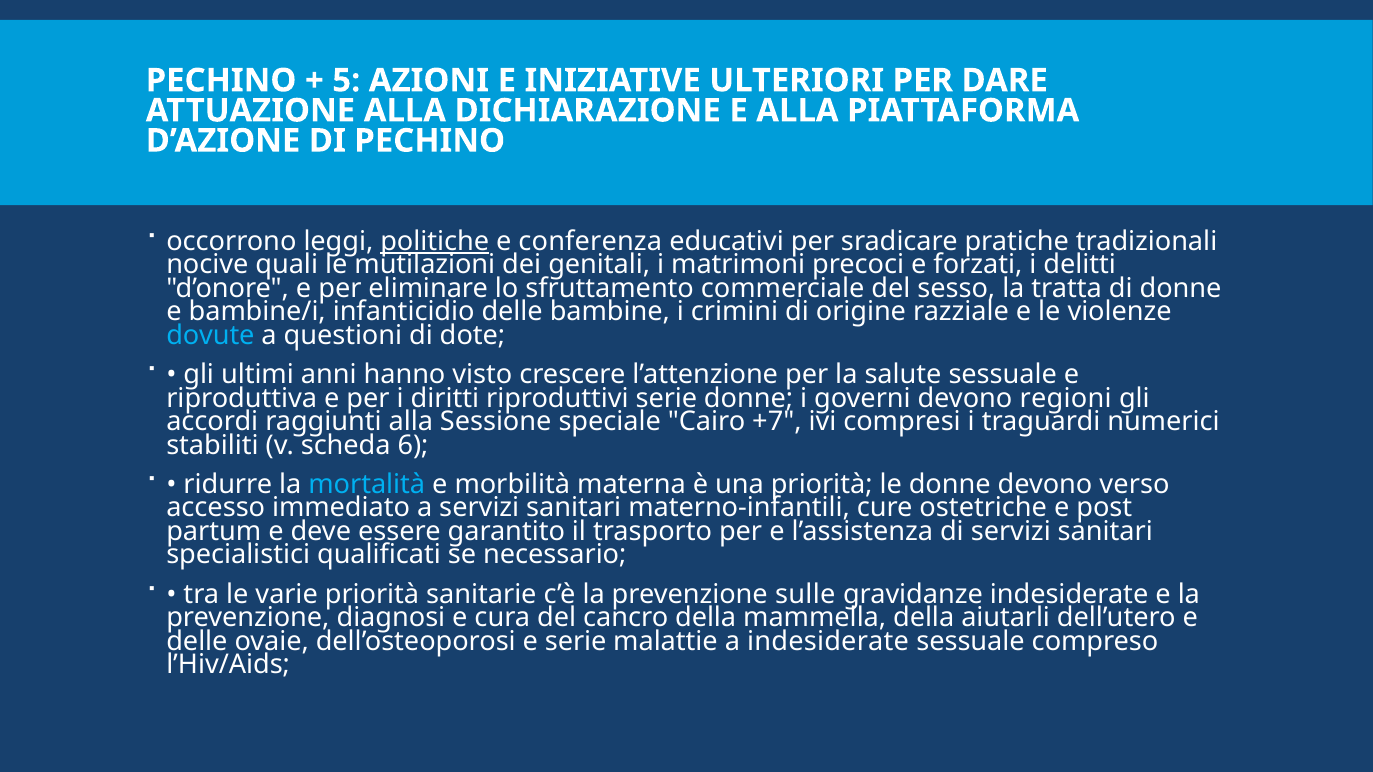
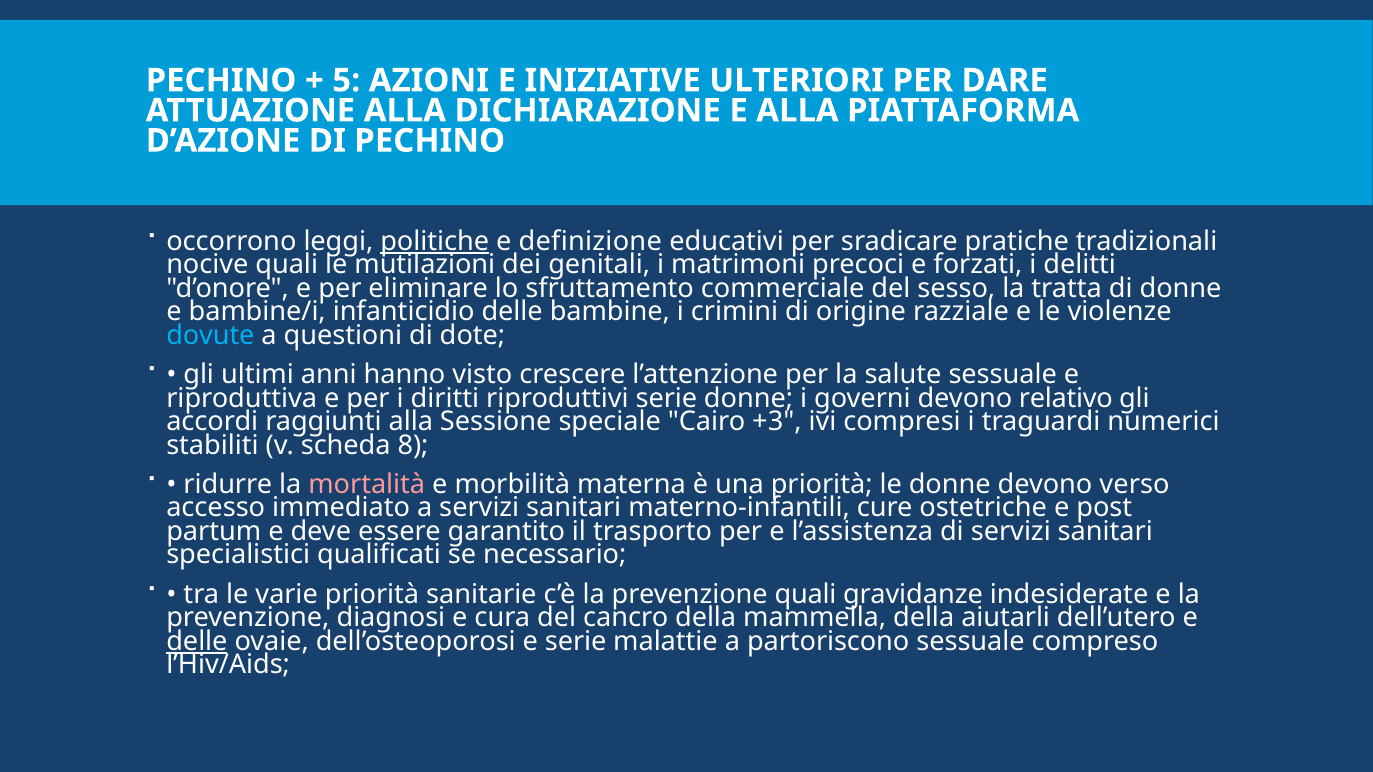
conferenza: conferenza -> definizione
regioni: regioni -> relativo
+7: +7 -> +3
6: 6 -> 8
mortalità colour: light blue -> pink
prevenzione sulle: sulle -> quali
delle at (197, 642) underline: none -> present
a indesiderate: indesiderate -> partoriscono
